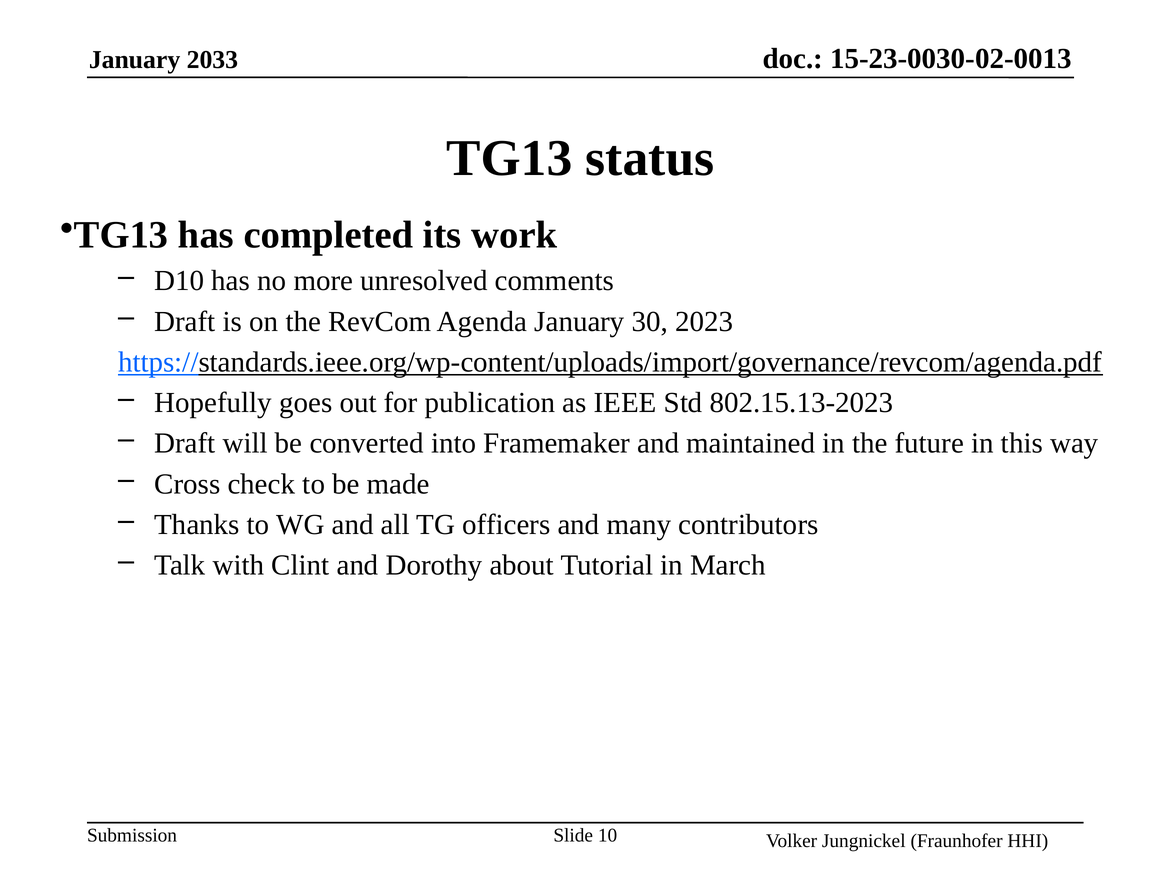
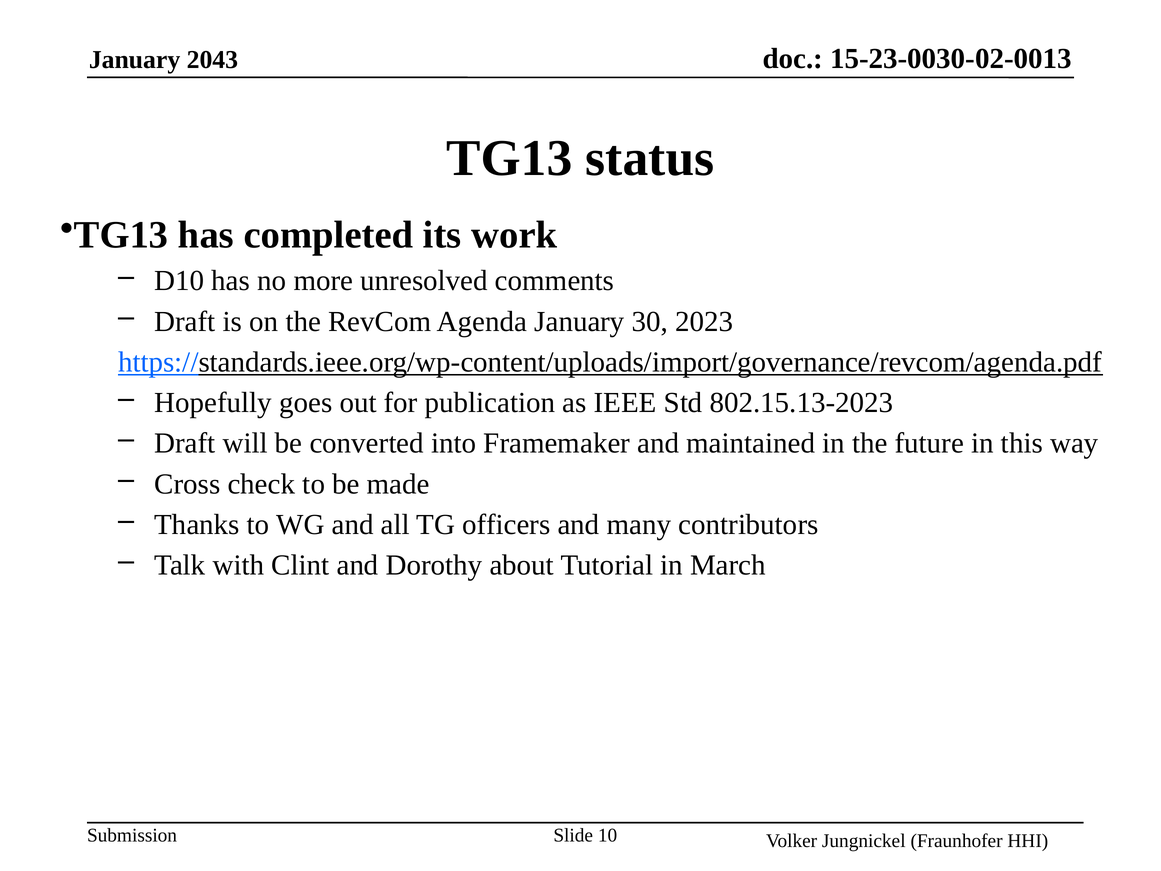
2033: 2033 -> 2043
